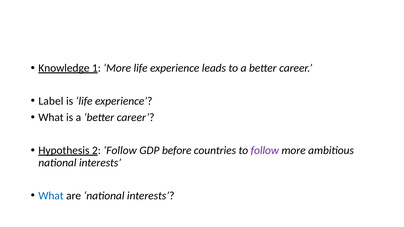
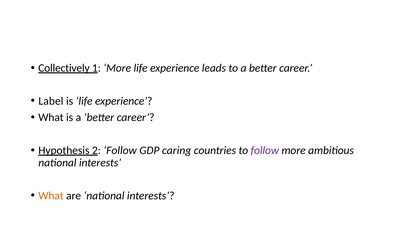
Knowledge: Knowledge -> Collectively
before: before -> caring
What at (51, 196) colour: blue -> orange
